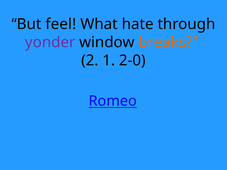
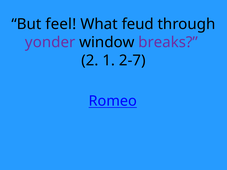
hate: hate -> feud
breaks colour: orange -> purple
2-0: 2-0 -> 2-7
